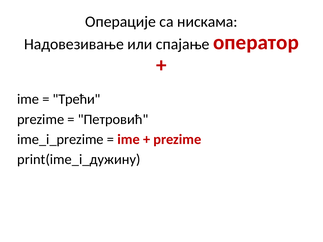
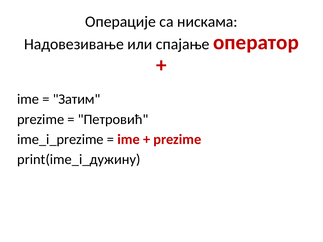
Трећи: Трећи -> Затим
